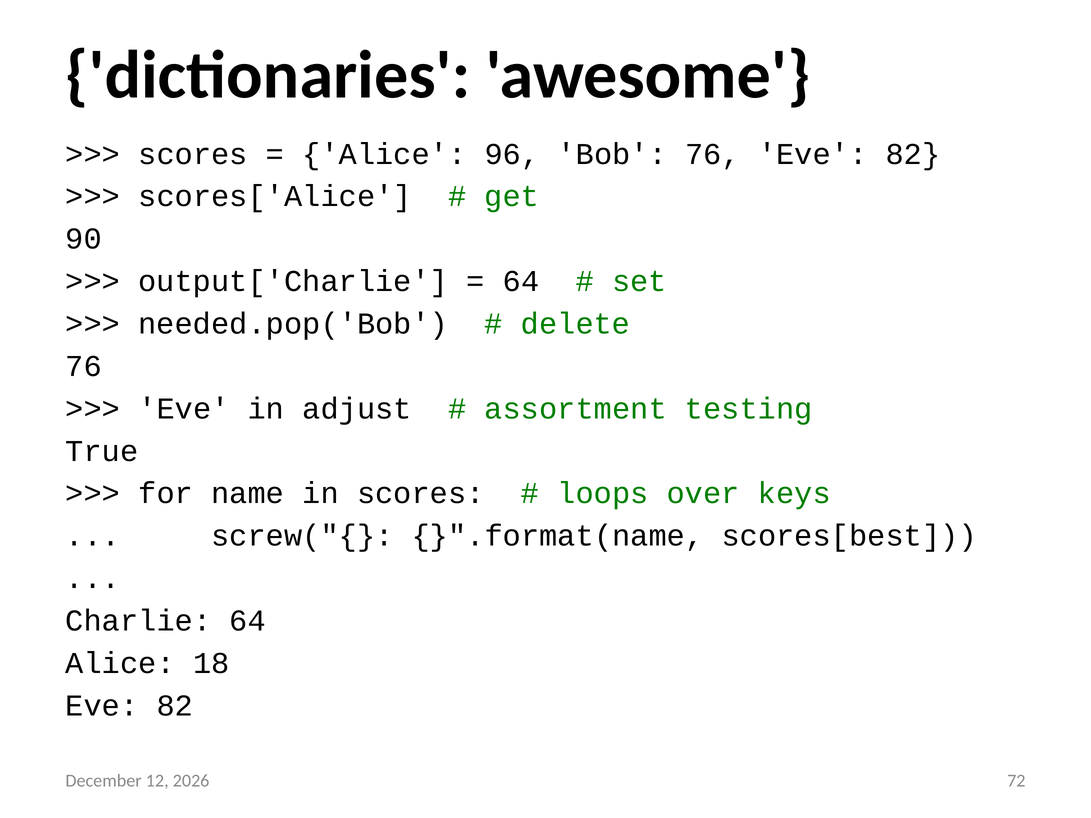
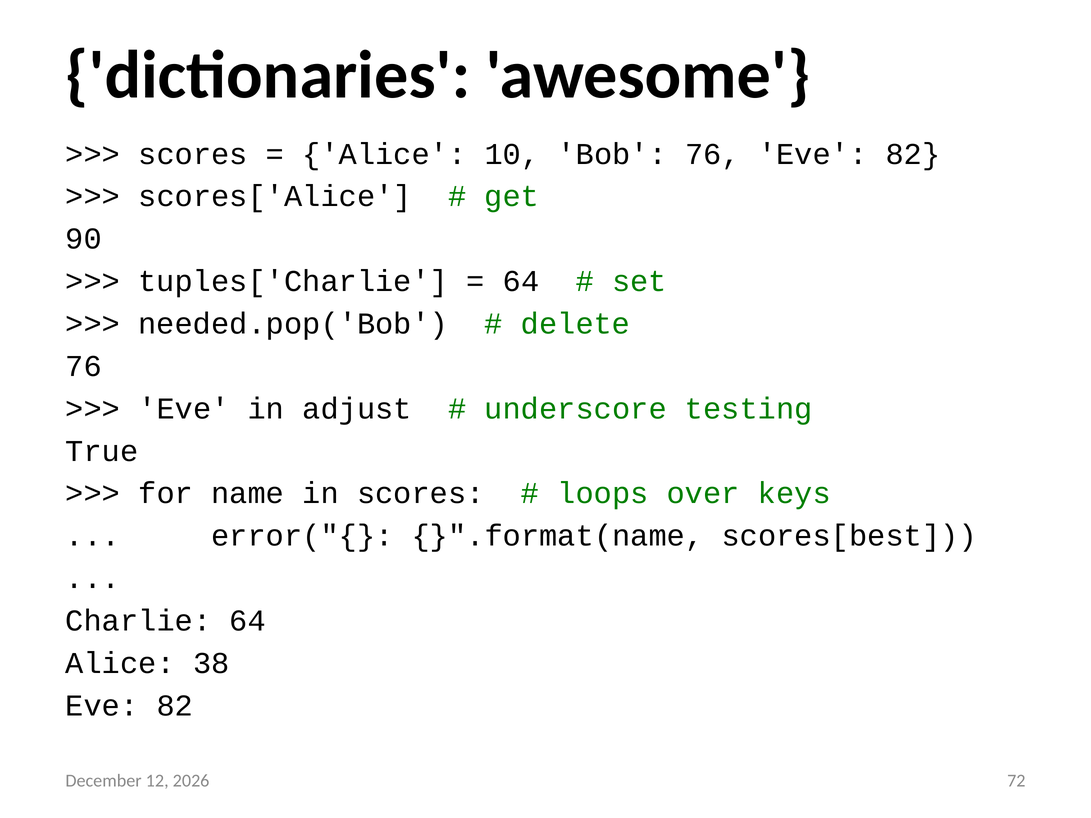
96: 96 -> 10
output['Charlie: output['Charlie -> tuples['Charlie
assortment: assortment -> underscore
screw("{: screw("{ -> error("{
18: 18 -> 38
